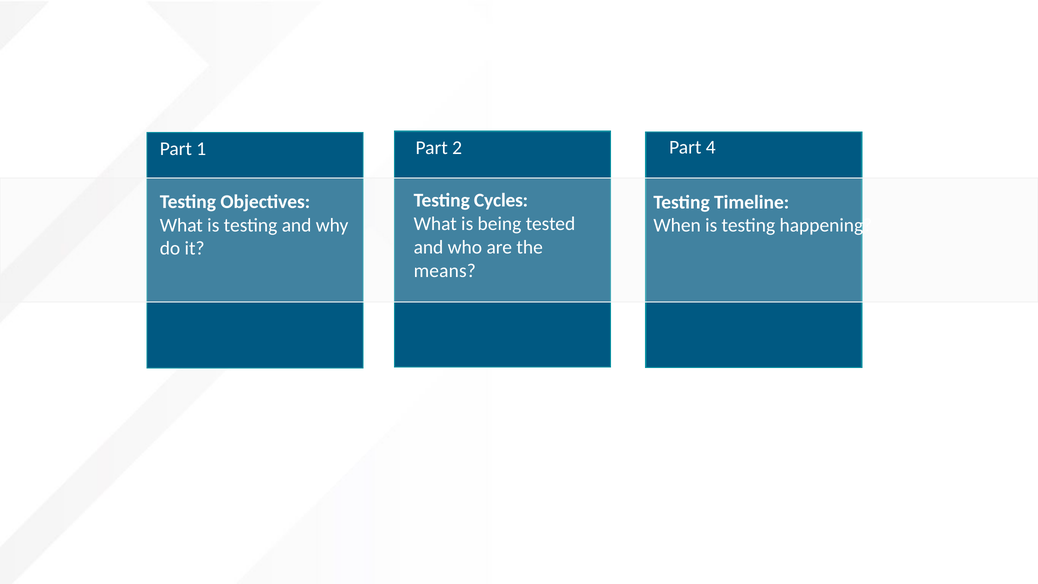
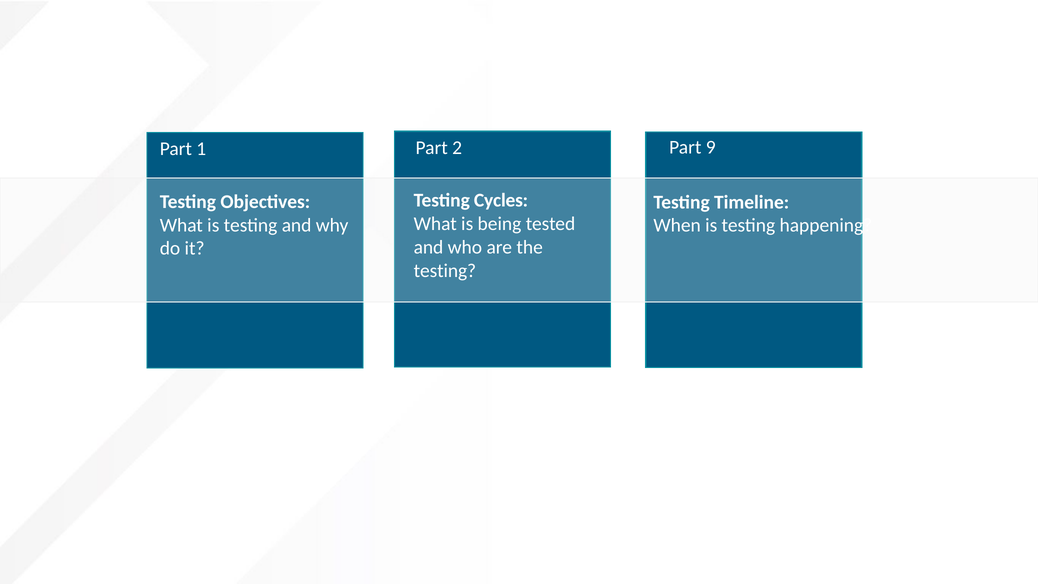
4: 4 -> 9
means at (445, 271): means -> testing
